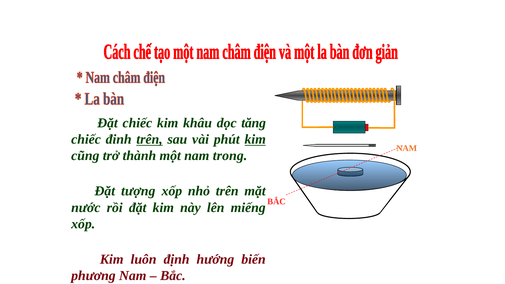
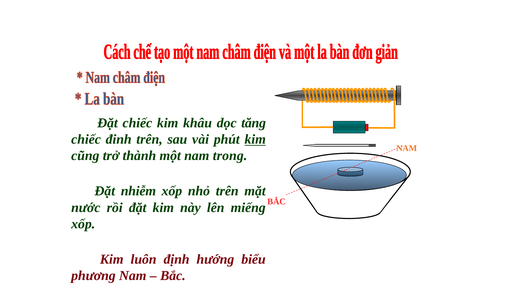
trên at (150, 139) underline: present -> none
tượng: tượng -> nhiễm
biến: biến -> biểu
